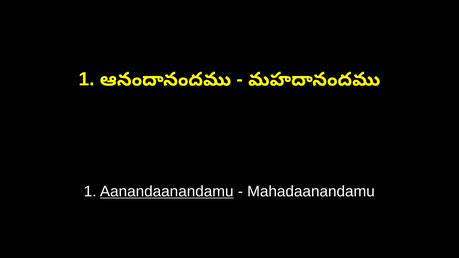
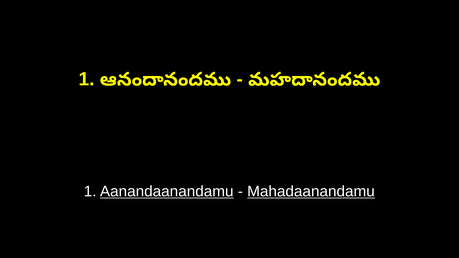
Mahadaanandamu underline: none -> present
